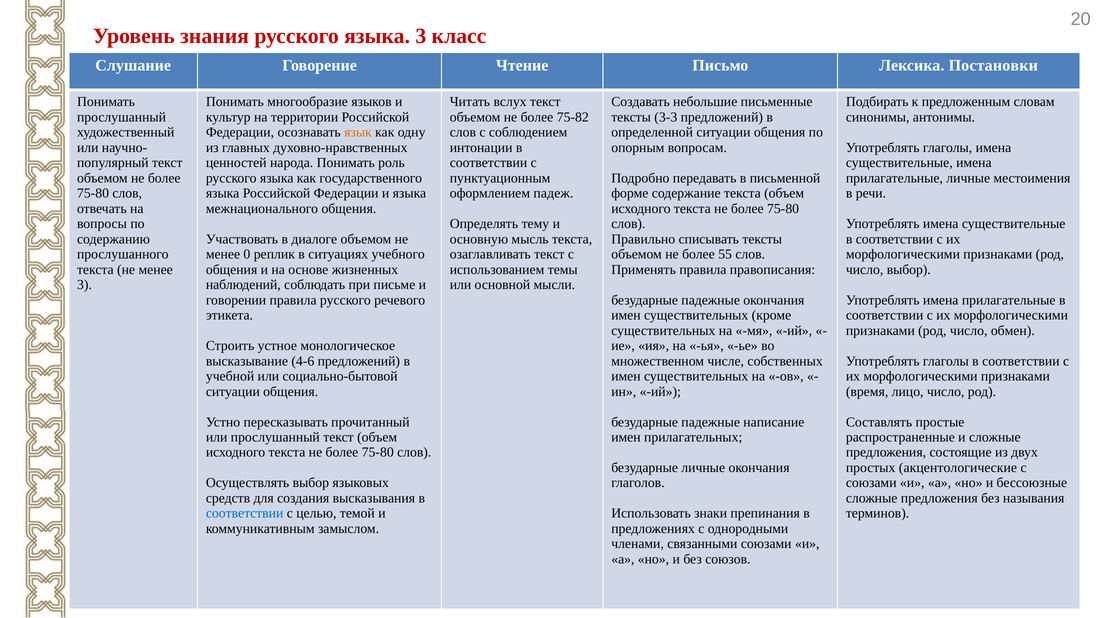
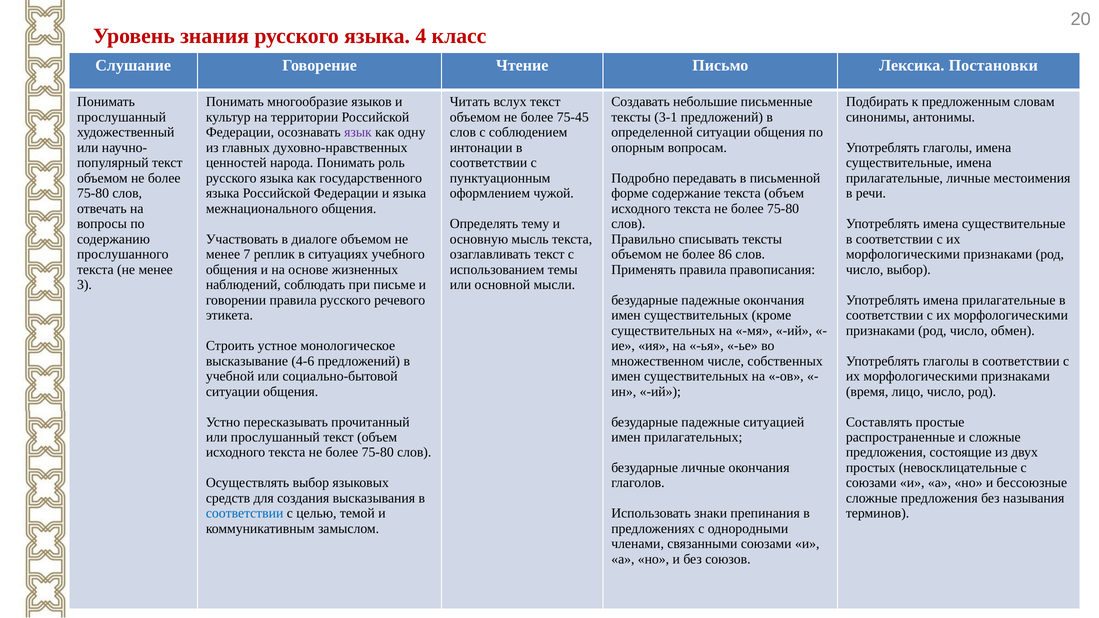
языка 3: 3 -> 4
75-82: 75-82 -> 75-45
3-3: 3-3 -> 3-1
язык colour: orange -> purple
падеж: падеж -> чужой
0: 0 -> 7
55: 55 -> 86
написание: написание -> ситуацией
акцентологические: акцентологические -> невосклицательные
